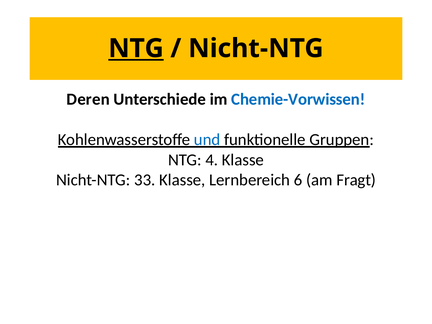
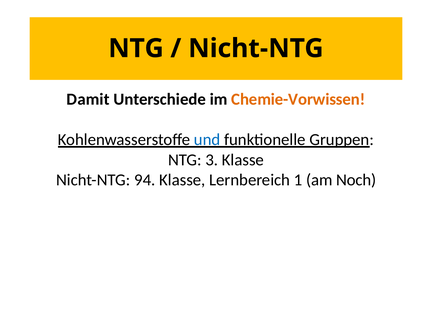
NTG at (136, 48) underline: present -> none
Deren: Deren -> Damit
Chemie-Vorwissen colour: blue -> orange
4: 4 -> 3
33: 33 -> 94
6: 6 -> 1
Fragt: Fragt -> Noch
